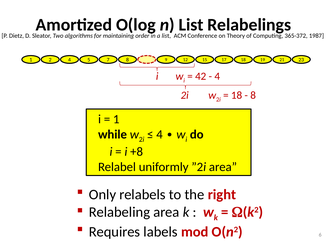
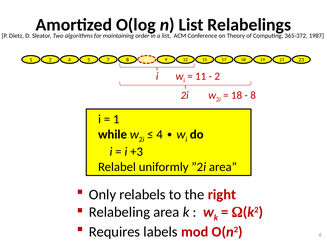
42: 42 -> 11
4 at (217, 76): 4 -> 2
+8: +8 -> +3
